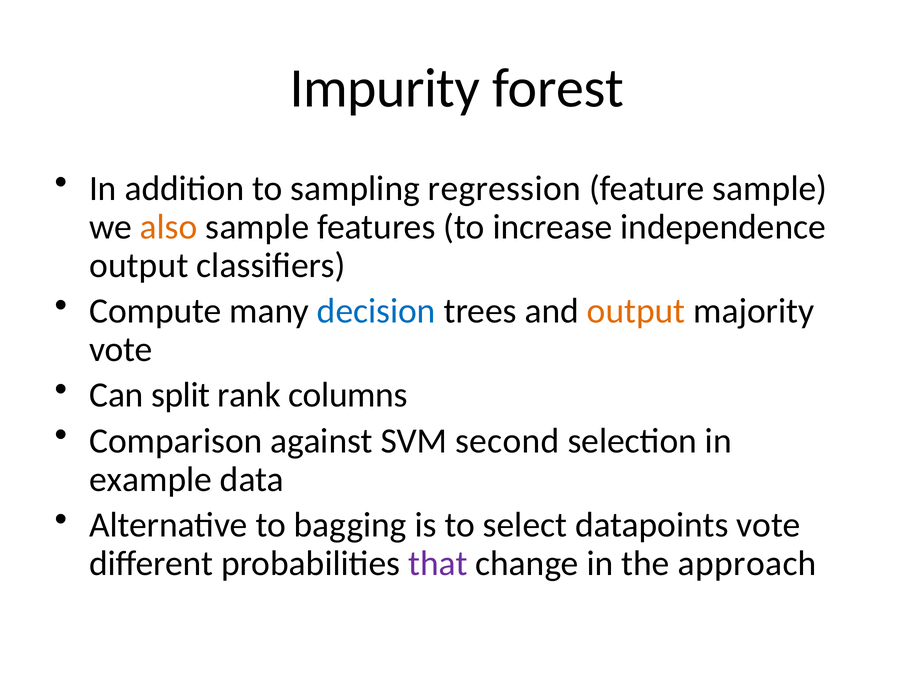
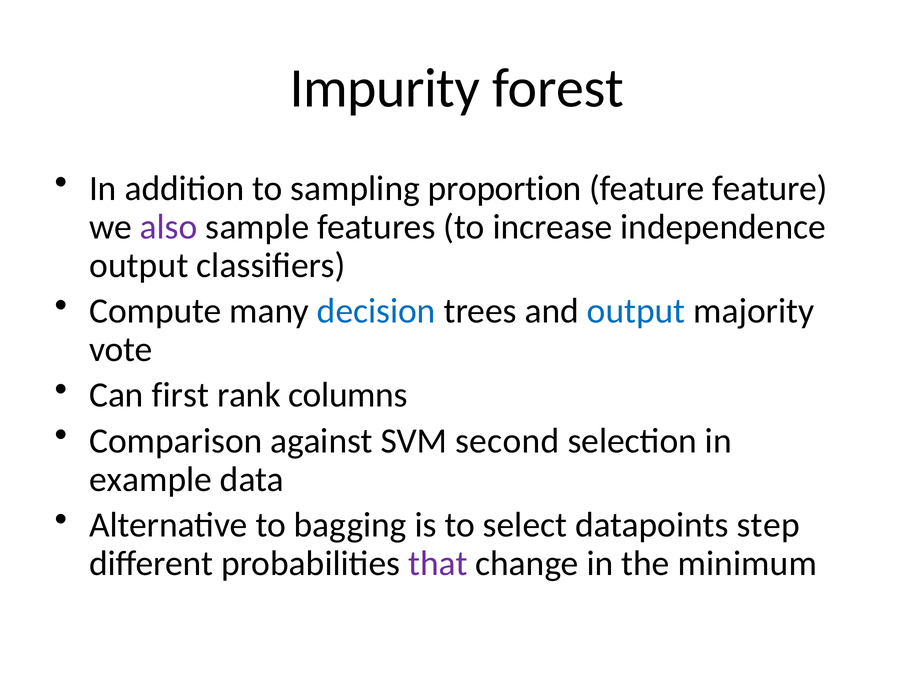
regression: regression -> proportion
feature sample: sample -> feature
also colour: orange -> purple
output at (636, 311) colour: orange -> blue
split: split -> first
datapoints vote: vote -> step
approach: approach -> minimum
